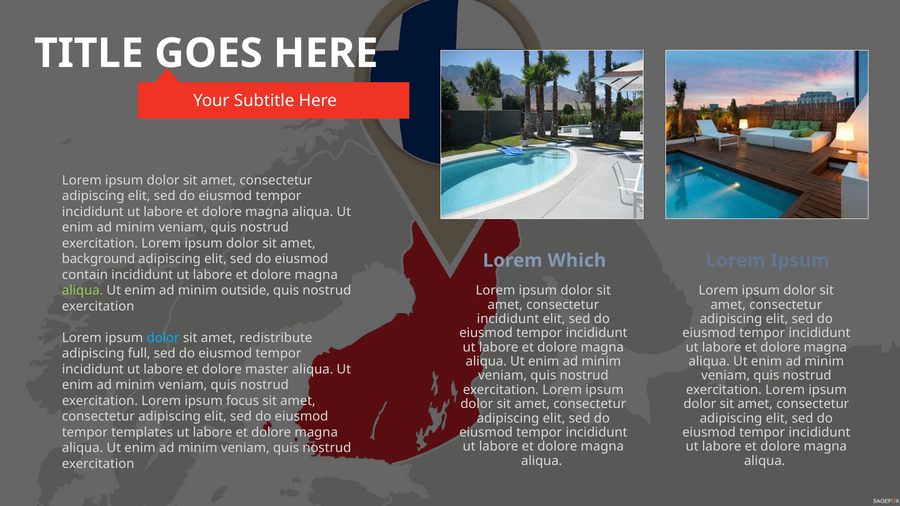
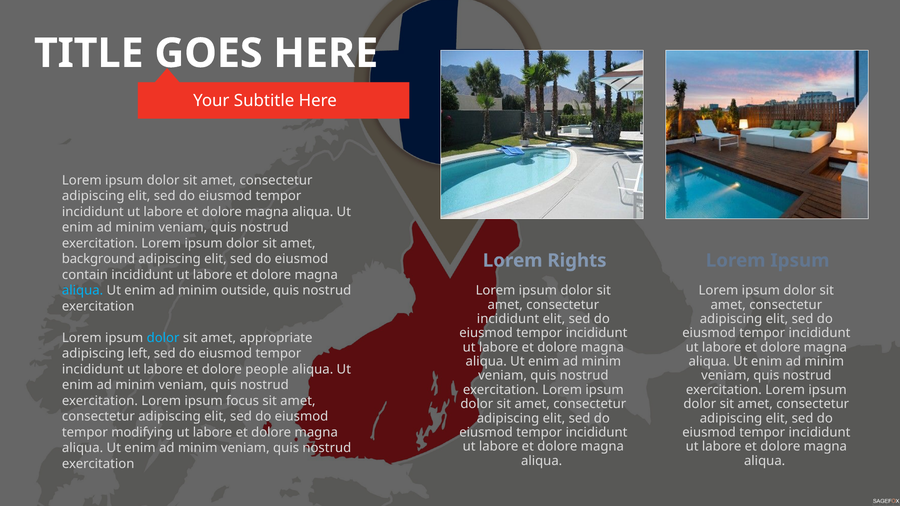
Which: Which -> Rights
aliqua at (83, 291) colour: light green -> light blue
redistribute: redistribute -> appropriate
full: full -> left
master: master -> people
templates: templates -> modifying
